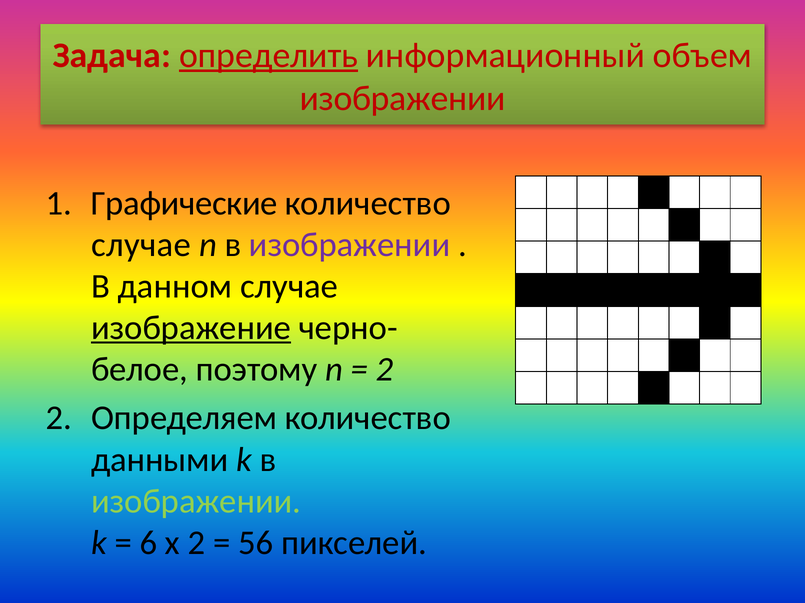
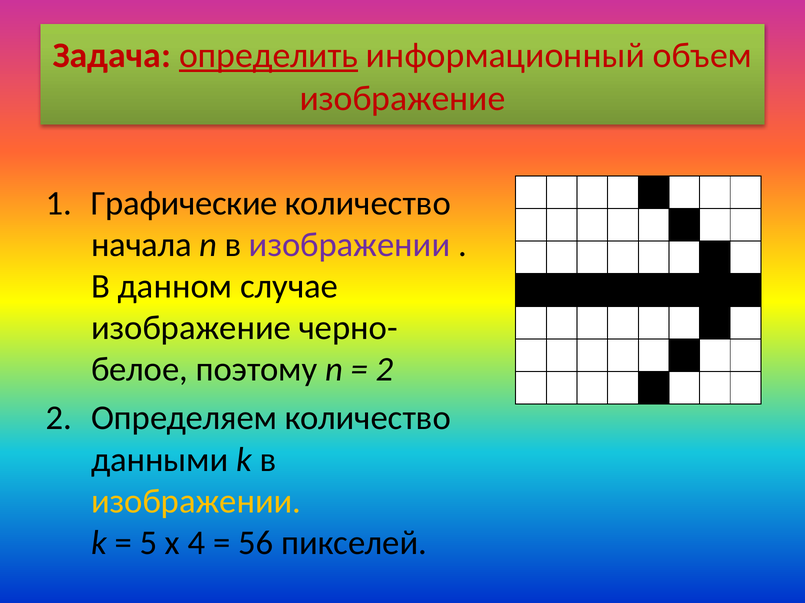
изображении at (403, 98): изображении -> изображение
случае at (141, 245): случае -> начала
изображение at (191, 328) underline: present -> none
изображении at (196, 502) colour: light green -> yellow
6: 6 -> 5
х 2: 2 -> 4
